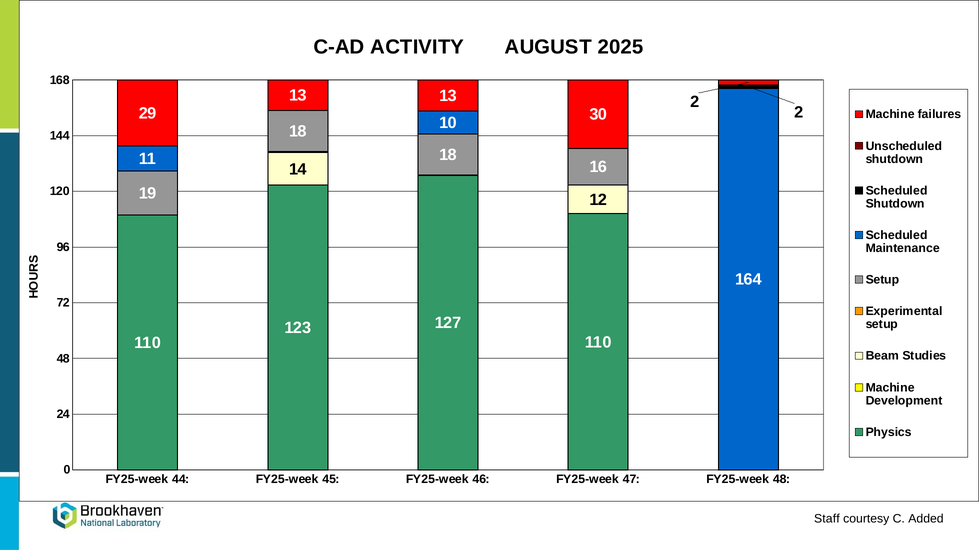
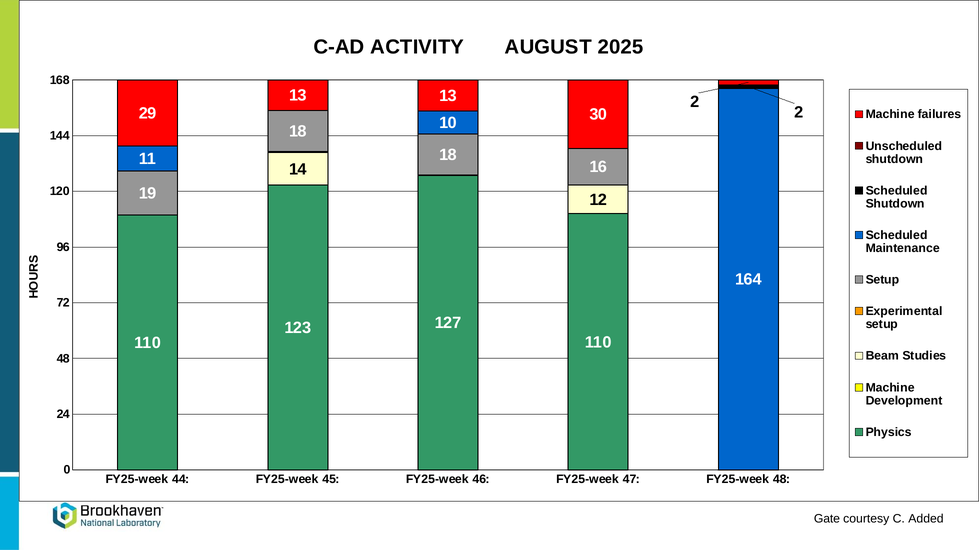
Staff: Staff -> Gate
